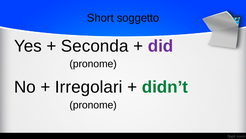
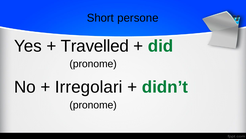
soggetto: soggetto -> persone
Seconda: Seconda -> Travelled
did colour: purple -> green
